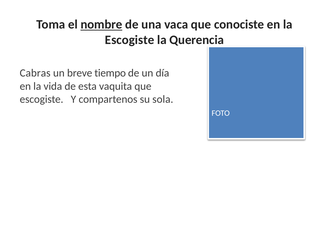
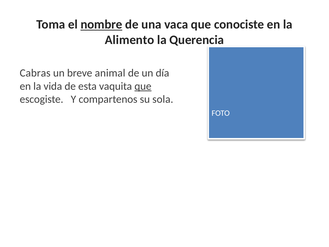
Escogiste at (130, 40): Escogiste -> Alimento
tiempo: tiempo -> animal
que at (143, 86) underline: none -> present
